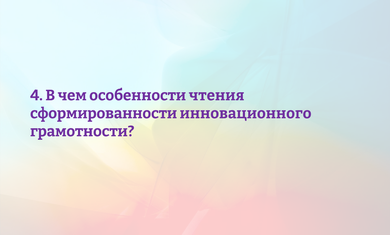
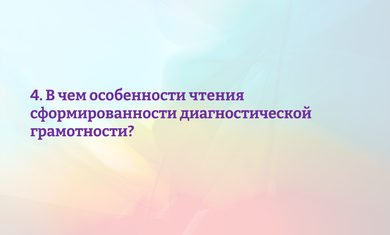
инновационного: инновационного -> диагностической
